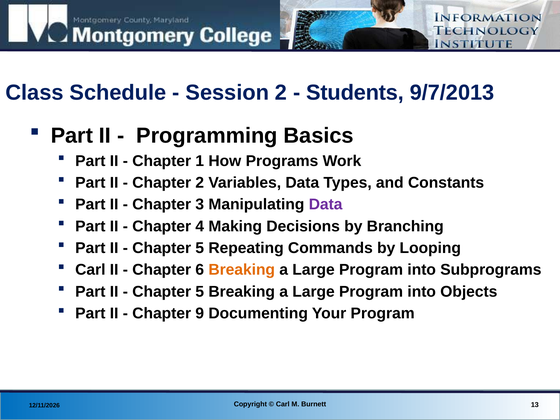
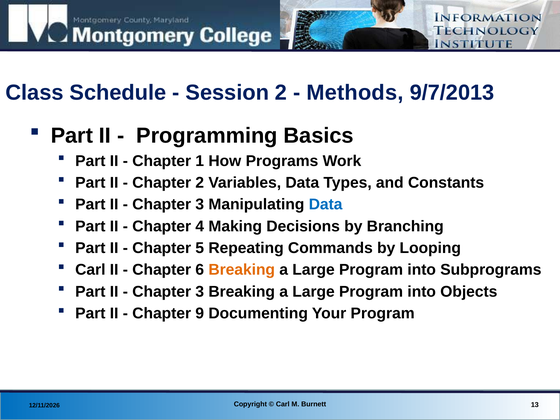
Students: Students -> Methods
Data at (326, 204) colour: purple -> blue
5 at (200, 292): 5 -> 3
